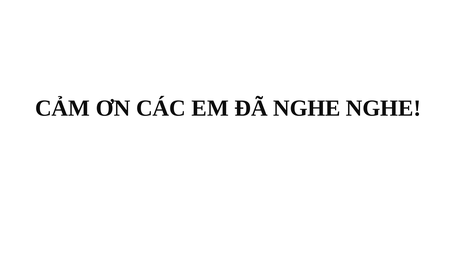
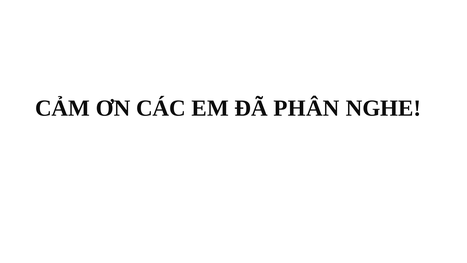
ĐÃ NGHE: NGHE -> PHÂN
